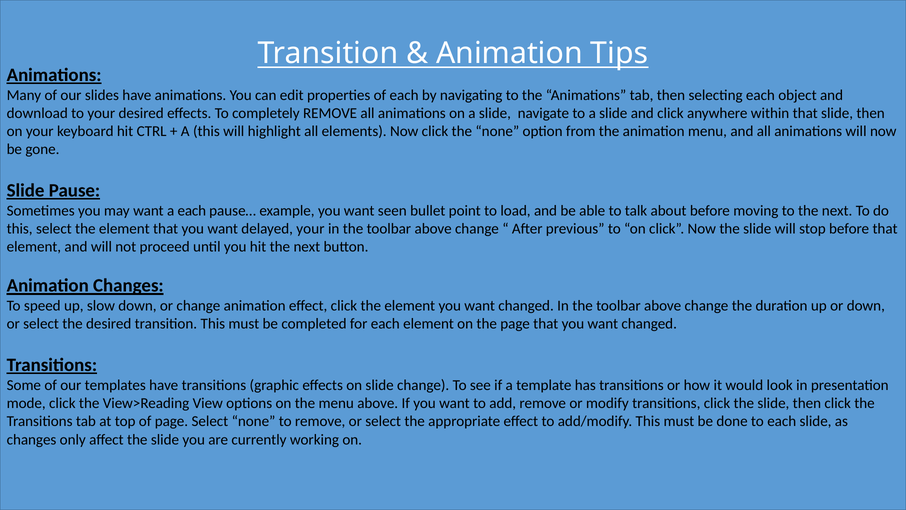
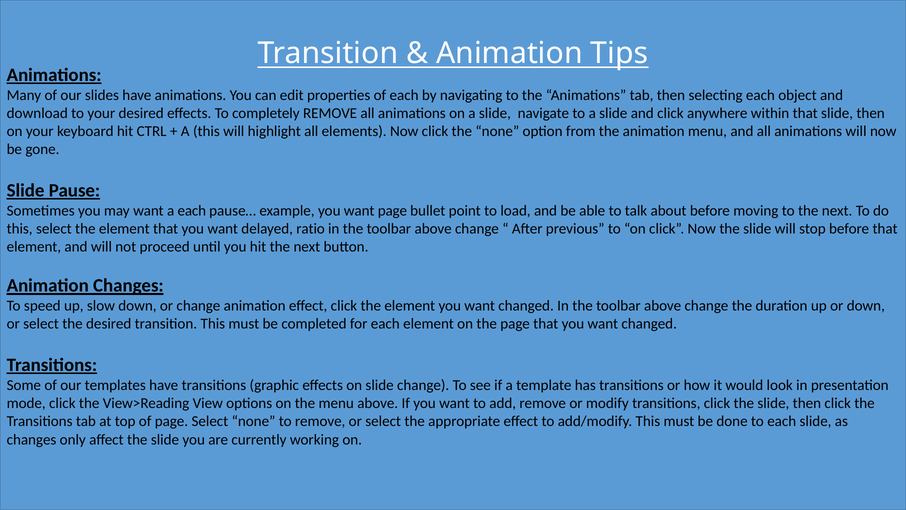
want seen: seen -> page
delayed your: your -> ratio
